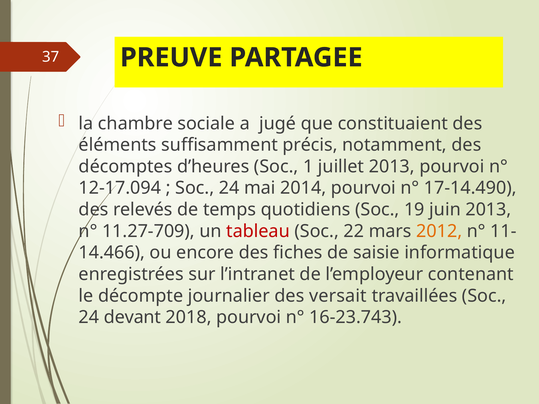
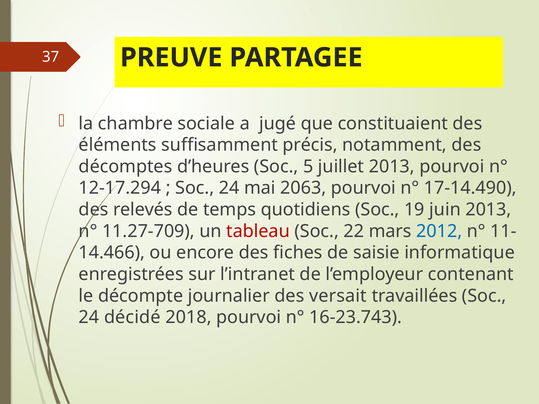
1: 1 -> 5
12-17.094: 12-17.094 -> 12-17.294
2014: 2014 -> 2063
2012 colour: orange -> blue
devant: devant -> décidé
